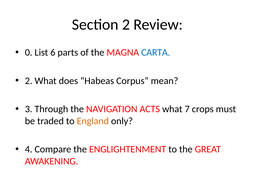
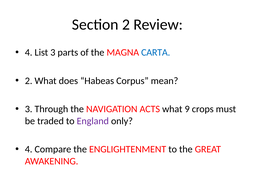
0 at (29, 53): 0 -> 4
List 6: 6 -> 3
7: 7 -> 9
England colour: orange -> purple
